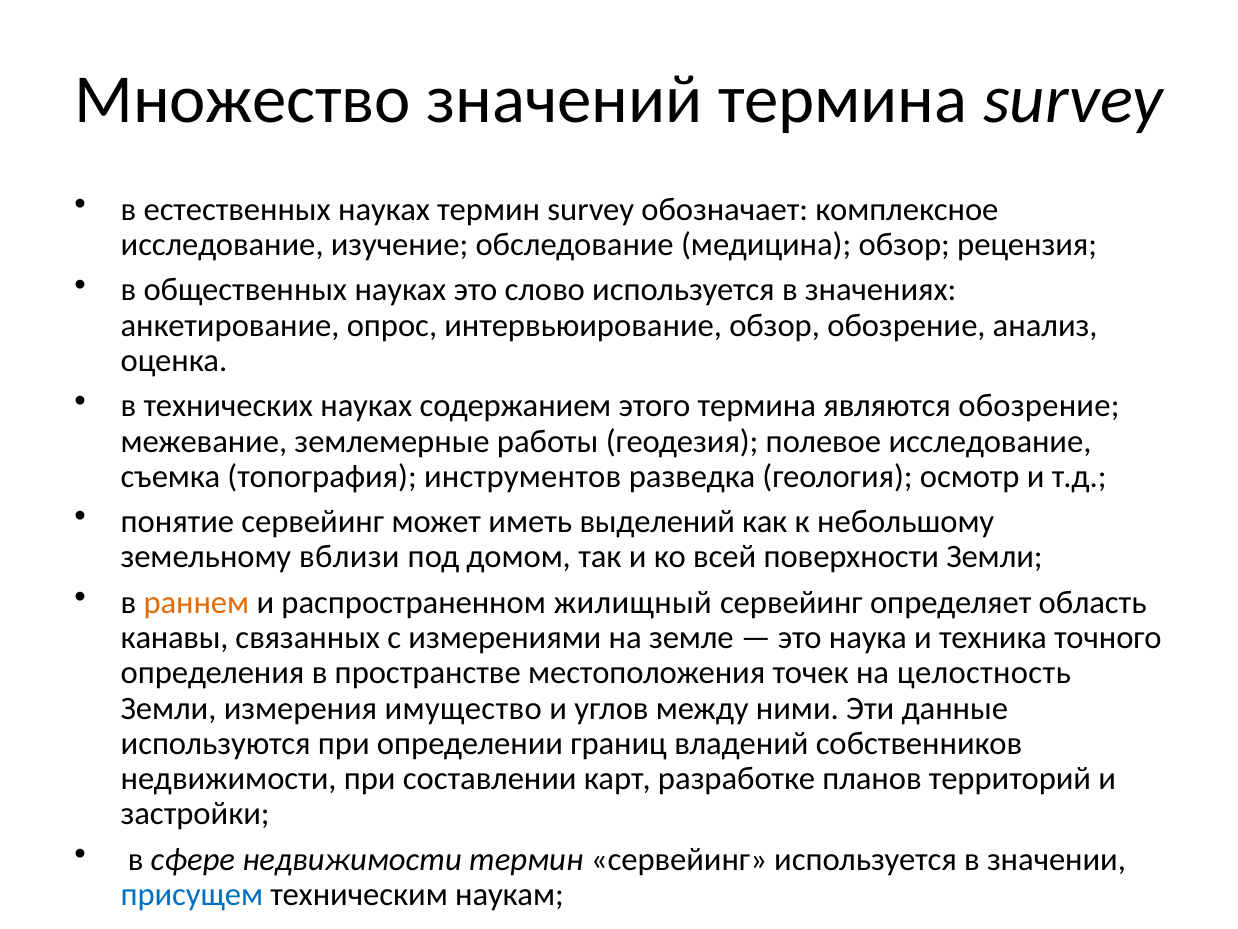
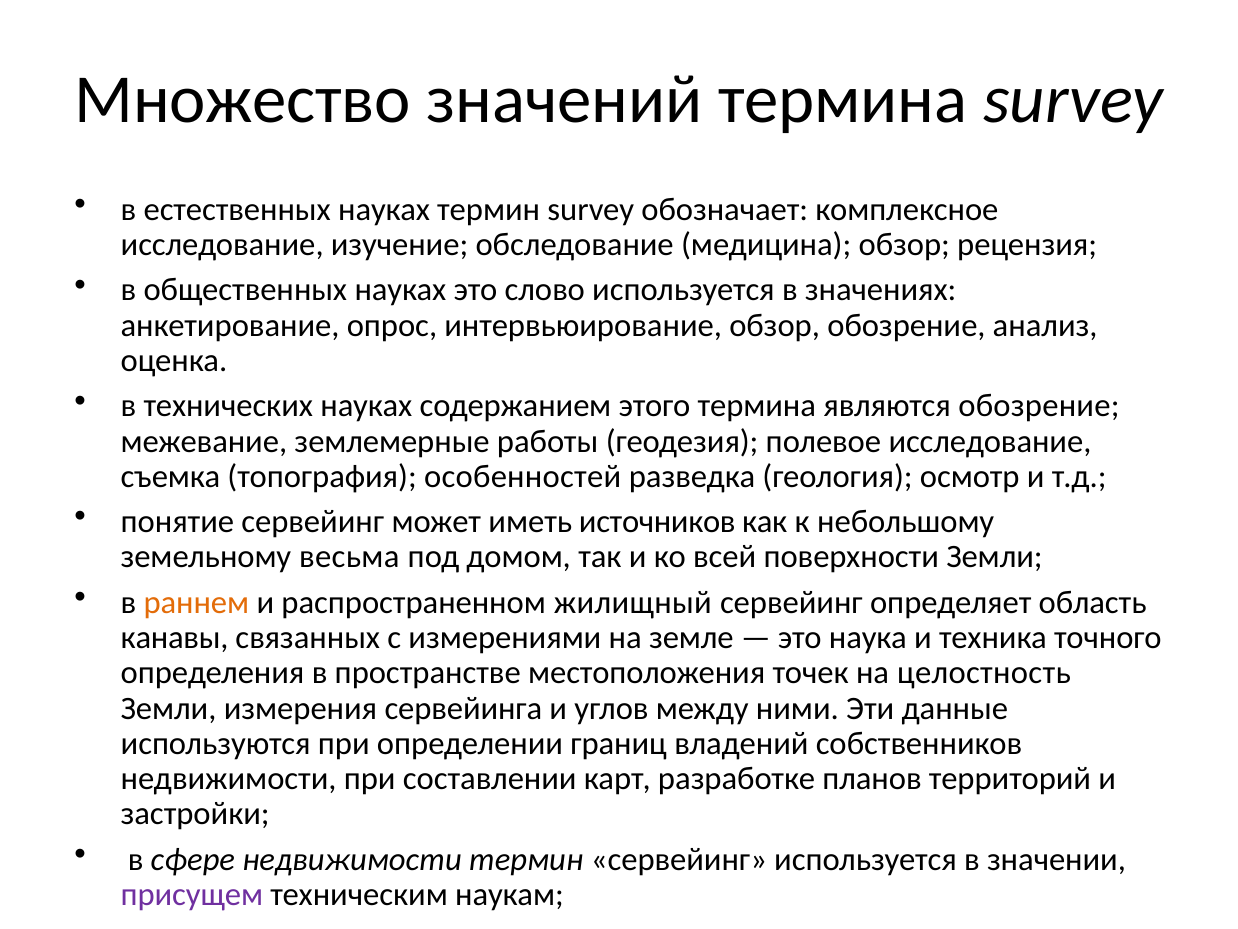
инструментов: инструментов -> особенностей
выделений: выделений -> источников
вблизи: вблизи -> весьма
имущество: имущество -> сервейинга
присущем colour: blue -> purple
